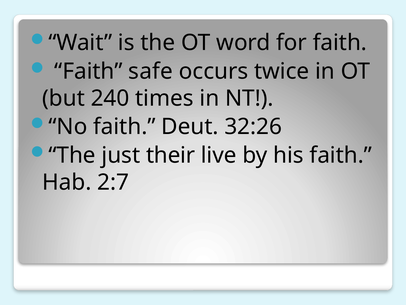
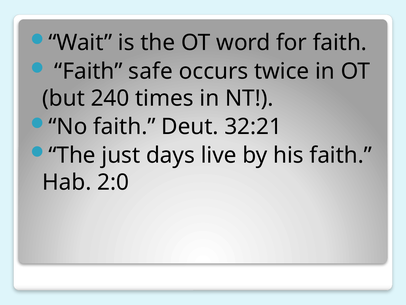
32:26: 32:26 -> 32:21
their: their -> days
2:7: 2:7 -> 2:0
